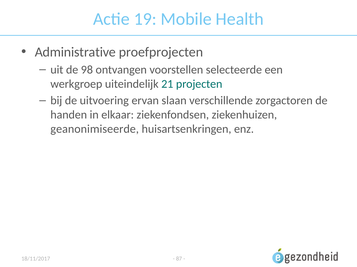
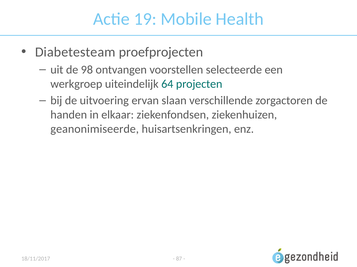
Administrative: Administrative -> Diabetesteam
21: 21 -> 64
